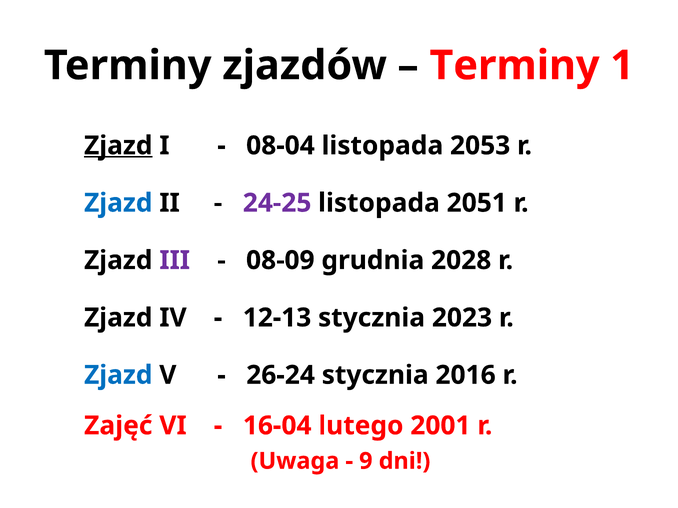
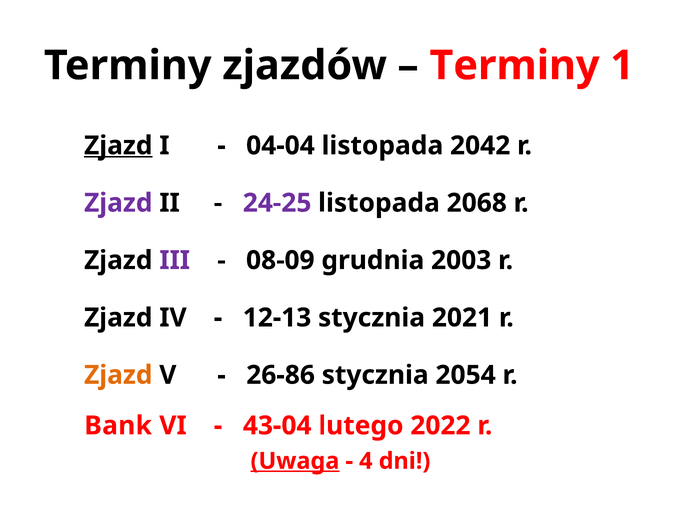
08-04: 08-04 -> 04-04
2053: 2053 -> 2042
Zjazd at (118, 203) colour: blue -> purple
2051: 2051 -> 2068
2028: 2028 -> 2003
2023: 2023 -> 2021
Zjazd at (118, 375) colour: blue -> orange
26-24: 26-24 -> 26-86
2016: 2016 -> 2054
Zajęć: Zajęć -> Bank
16-04: 16-04 -> 43-04
2001: 2001 -> 2022
Uwaga underline: none -> present
9: 9 -> 4
